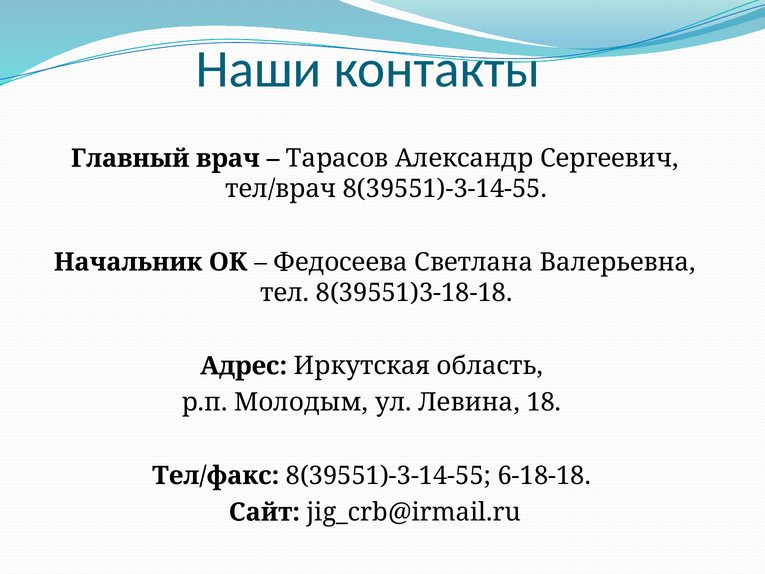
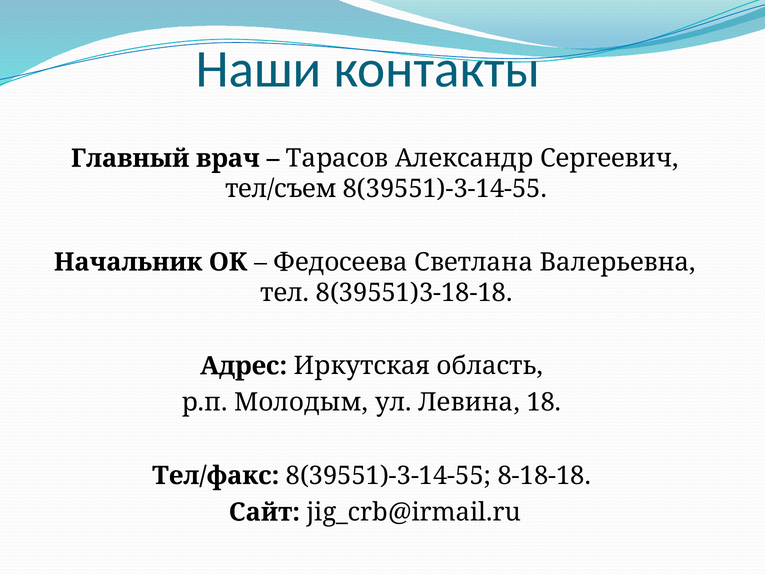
тел/врач: тел/врач -> тел/съем
6-18-18: 6-18-18 -> 8-18-18
